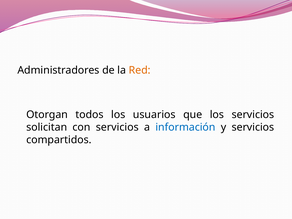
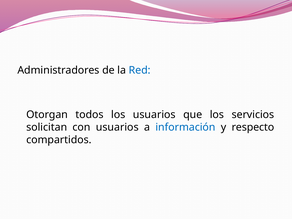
Red colour: orange -> blue
con servicios: servicios -> usuarios
y servicios: servicios -> respecto
